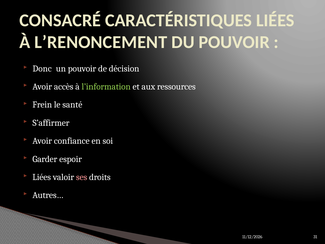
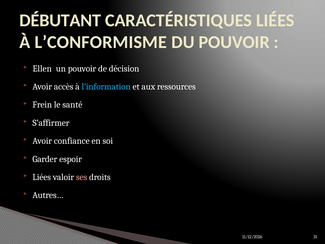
CONSACRÉ: CONSACRÉ -> DÉBUTANT
L’RENONCEMENT: L’RENONCEMENT -> L’CONFORMISME
Donc: Donc -> Ellen
l’information colour: light green -> light blue
